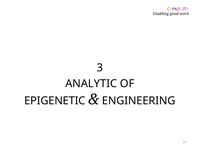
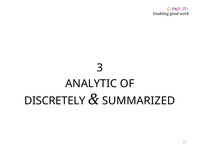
EPIGENETIC: EPIGENETIC -> DISCRETELY
ENGINEERING: ENGINEERING -> SUMMARIZED
